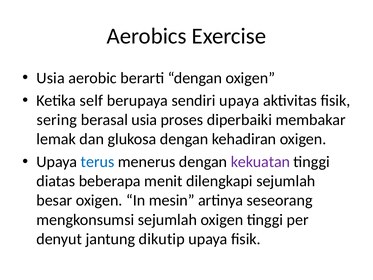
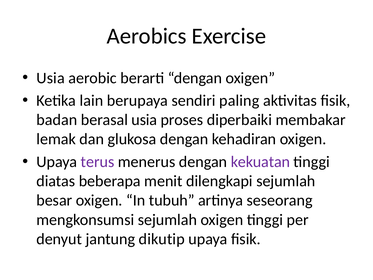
self: self -> lain
sendiri upaya: upaya -> paling
sering: sering -> badan
terus colour: blue -> purple
mesin: mesin -> tubuh
